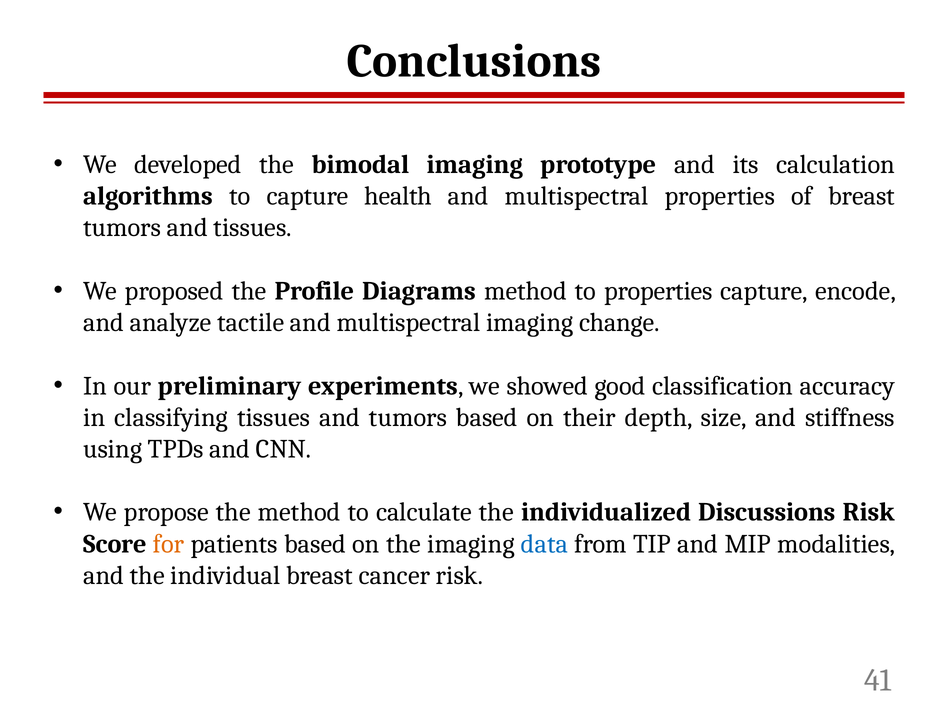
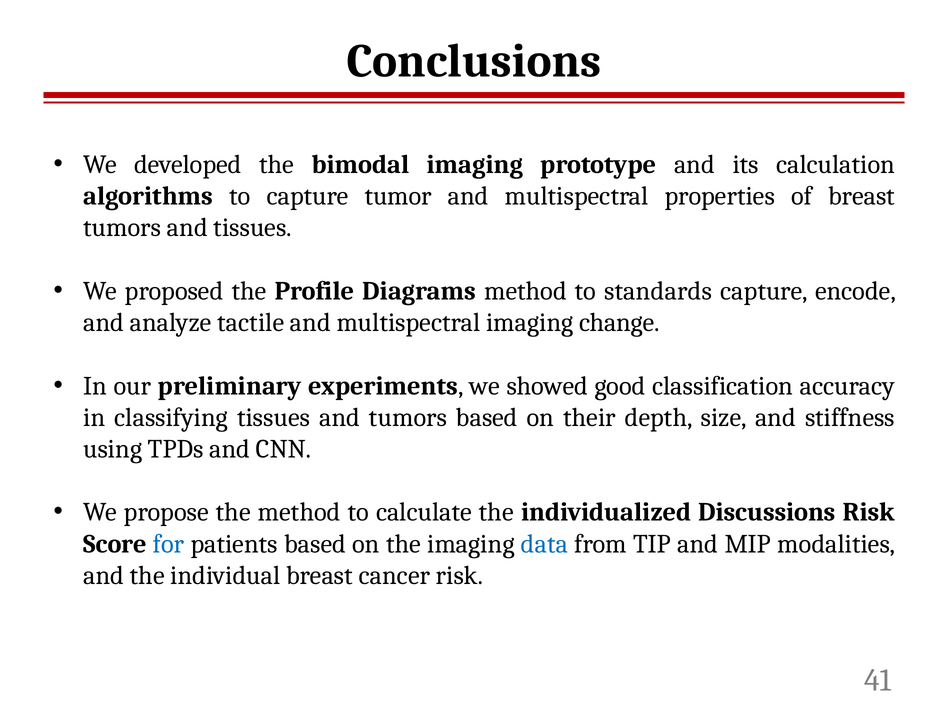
health: health -> tumor
to properties: properties -> standards
for colour: orange -> blue
